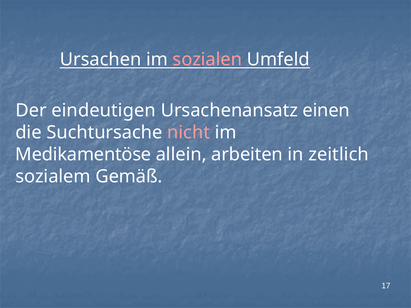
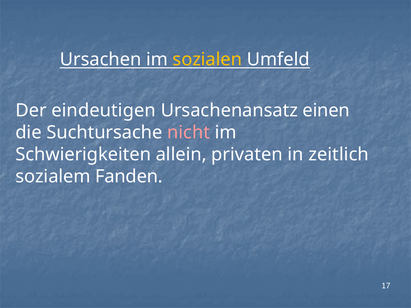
sozialen colour: pink -> yellow
Medikamentöse: Medikamentöse -> Schwierigkeiten
arbeiten: arbeiten -> privaten
Gemäß: Gemäß -> Fanden
